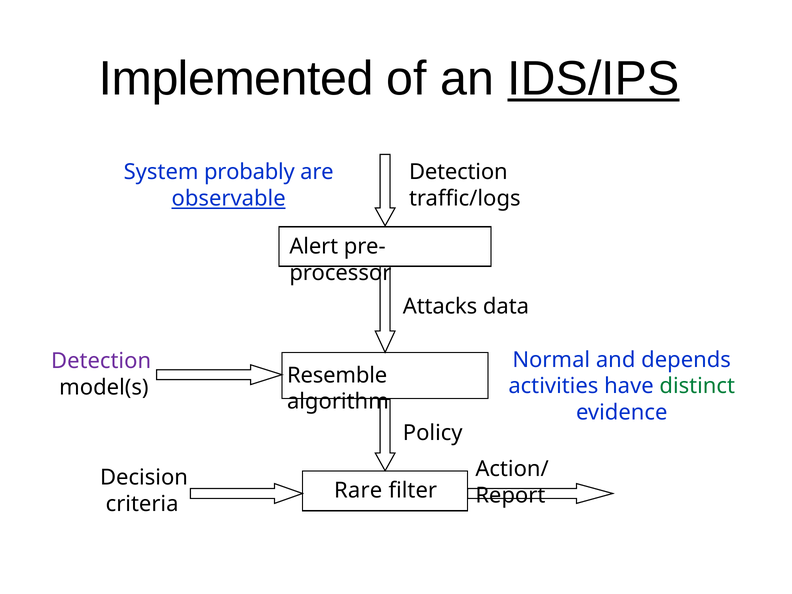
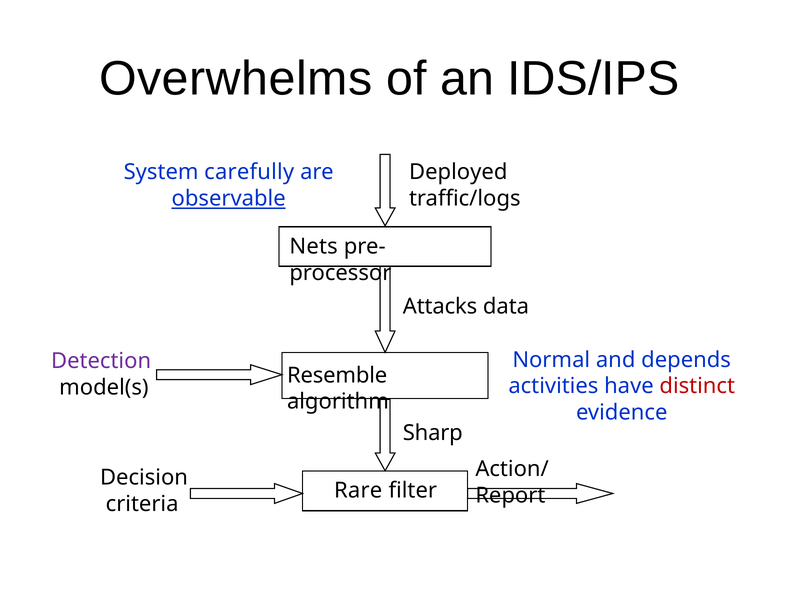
Implemented: Implemented -> Overwhelms
IDS/IPS underline: present -> none
probably: probably -> carefully
Detection at (458, 172): Detection -> Deployed
Alert: Alert -> Nets
distinct colour: green -> red
Policy: Policy -> Sharp
